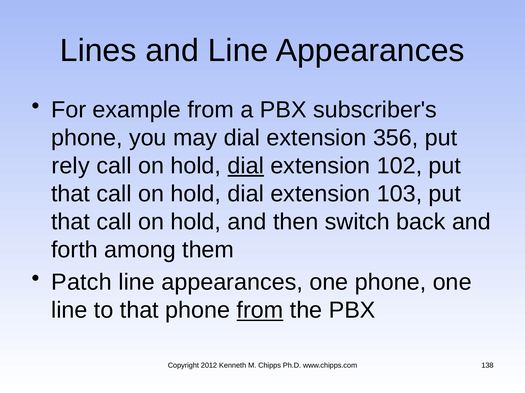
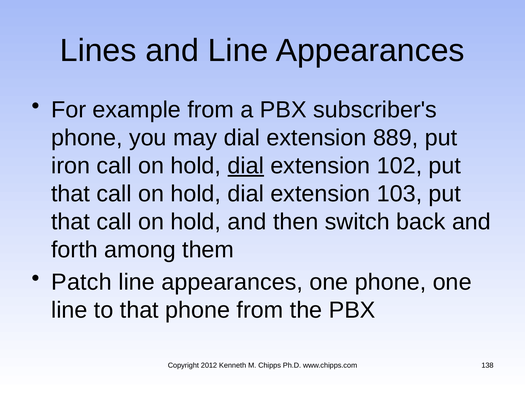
356: 356 -> 889
rely: rely -> iron
from at (260, 311) underline: present -> none
